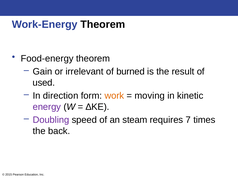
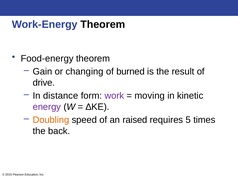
irrelevant: irrelevant -> changing
used: used -> drive
direction: direction -> distance
work colour: orange -> purple
Doubling colour: purple -> orange
steam: steam -> raised
7: 7 -> 5
